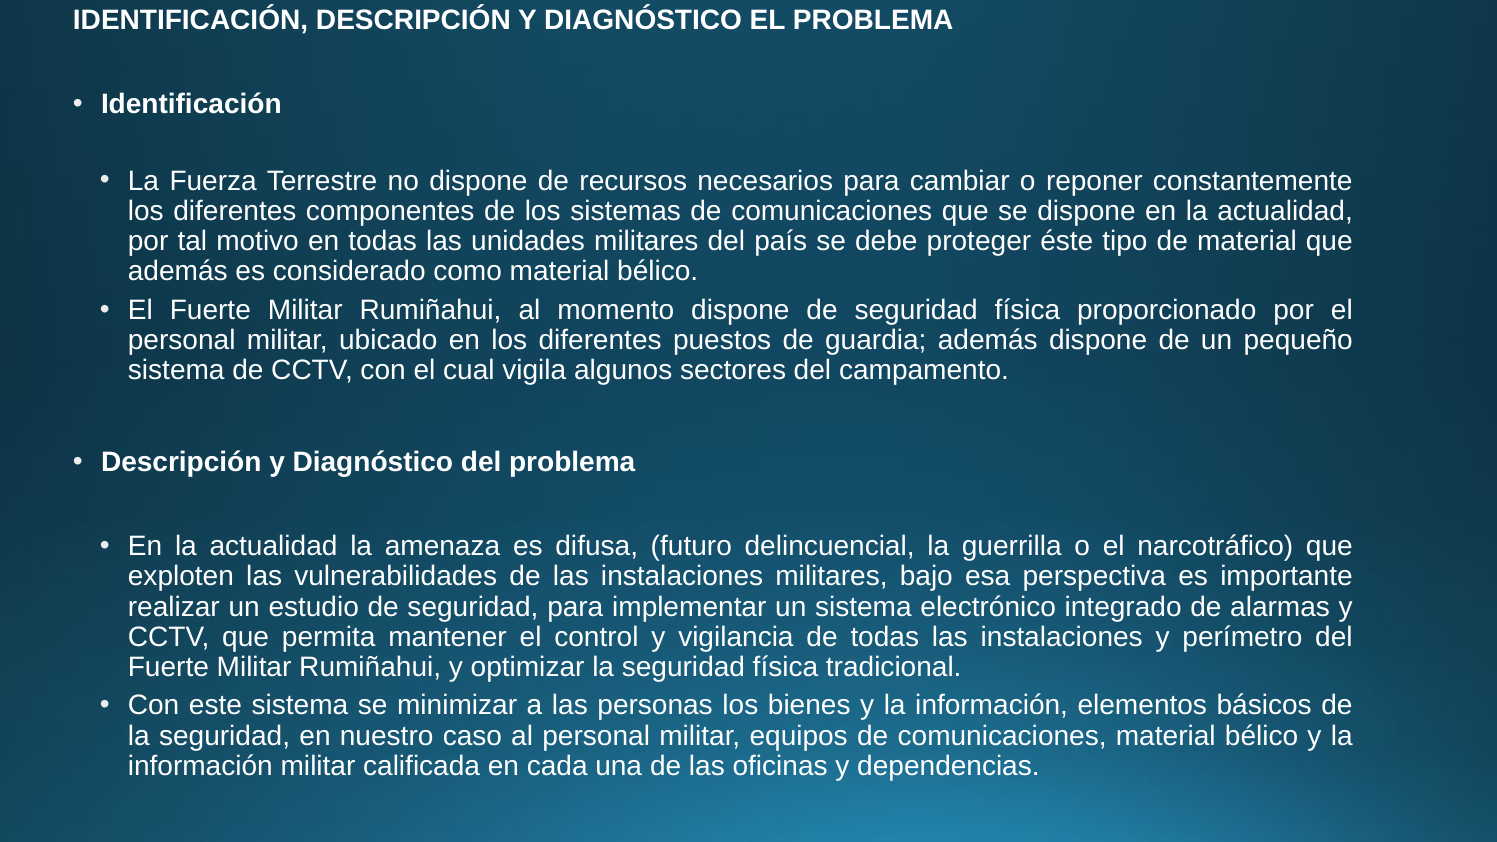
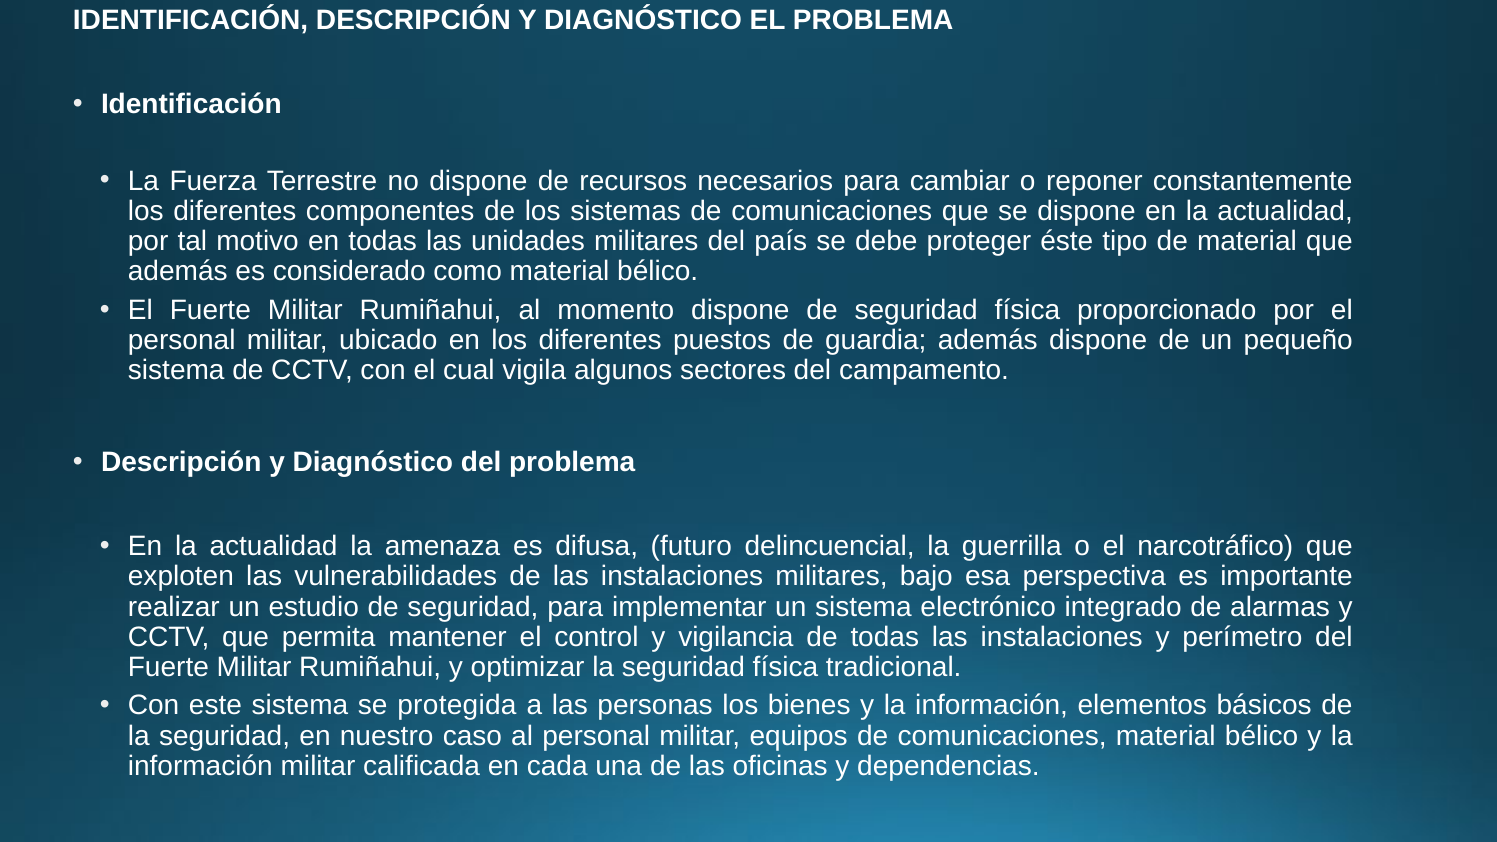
minimizar: minimizar -> protegida
